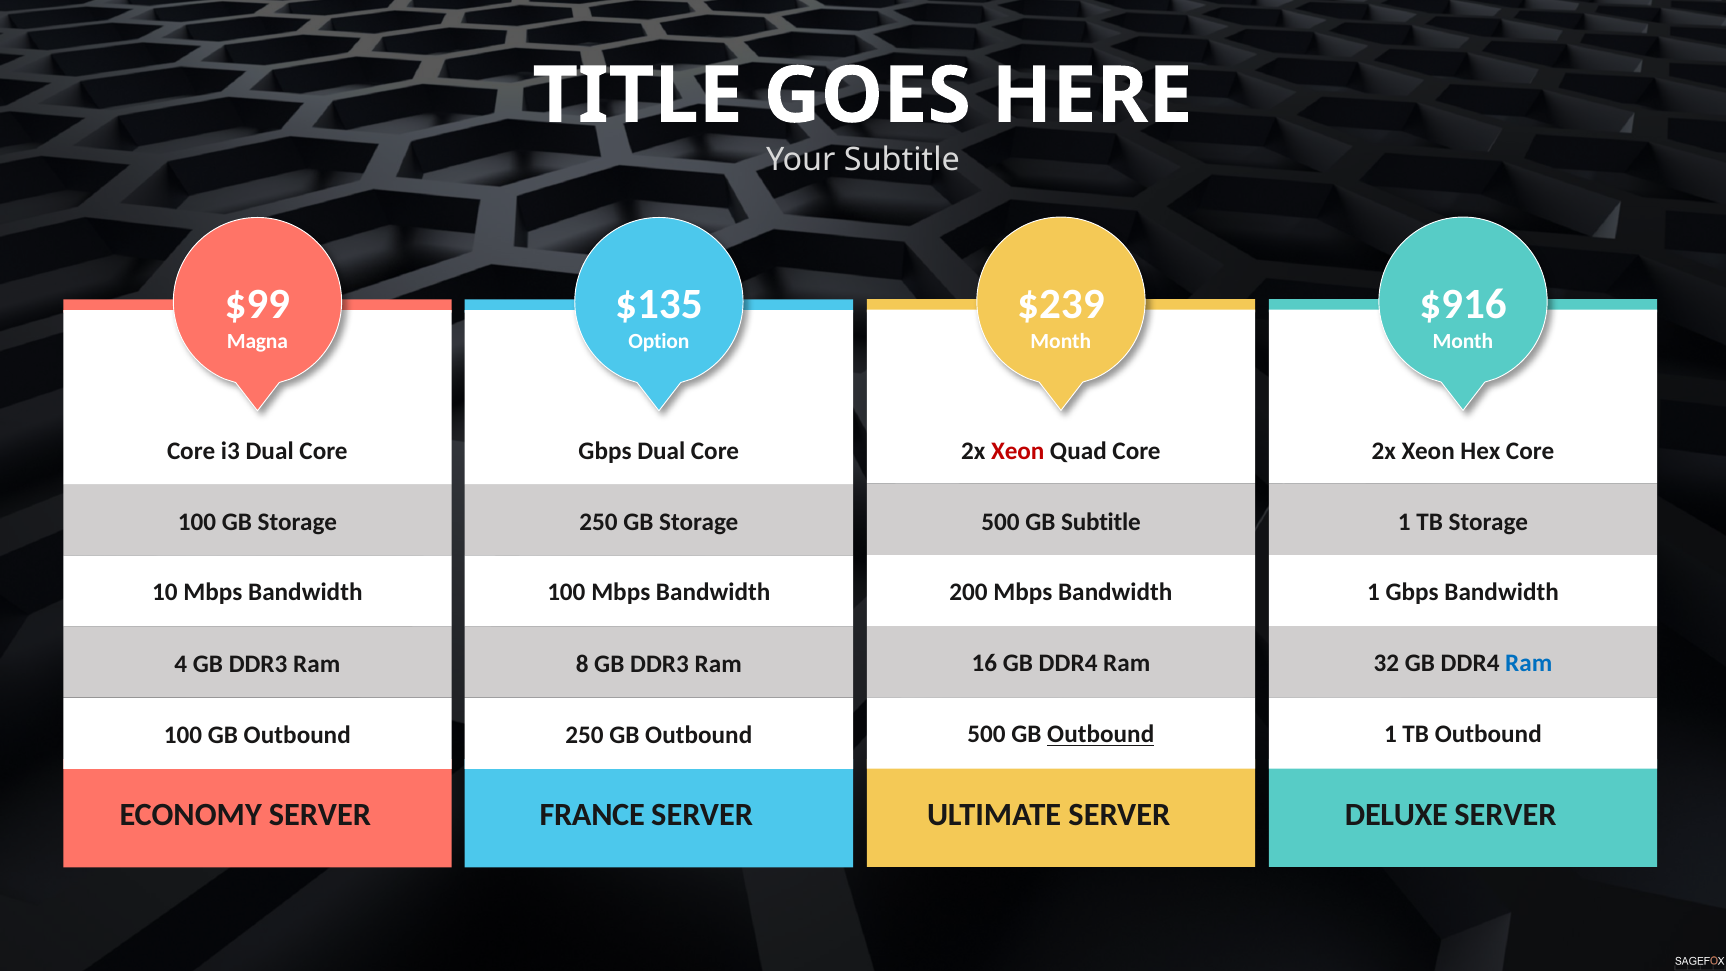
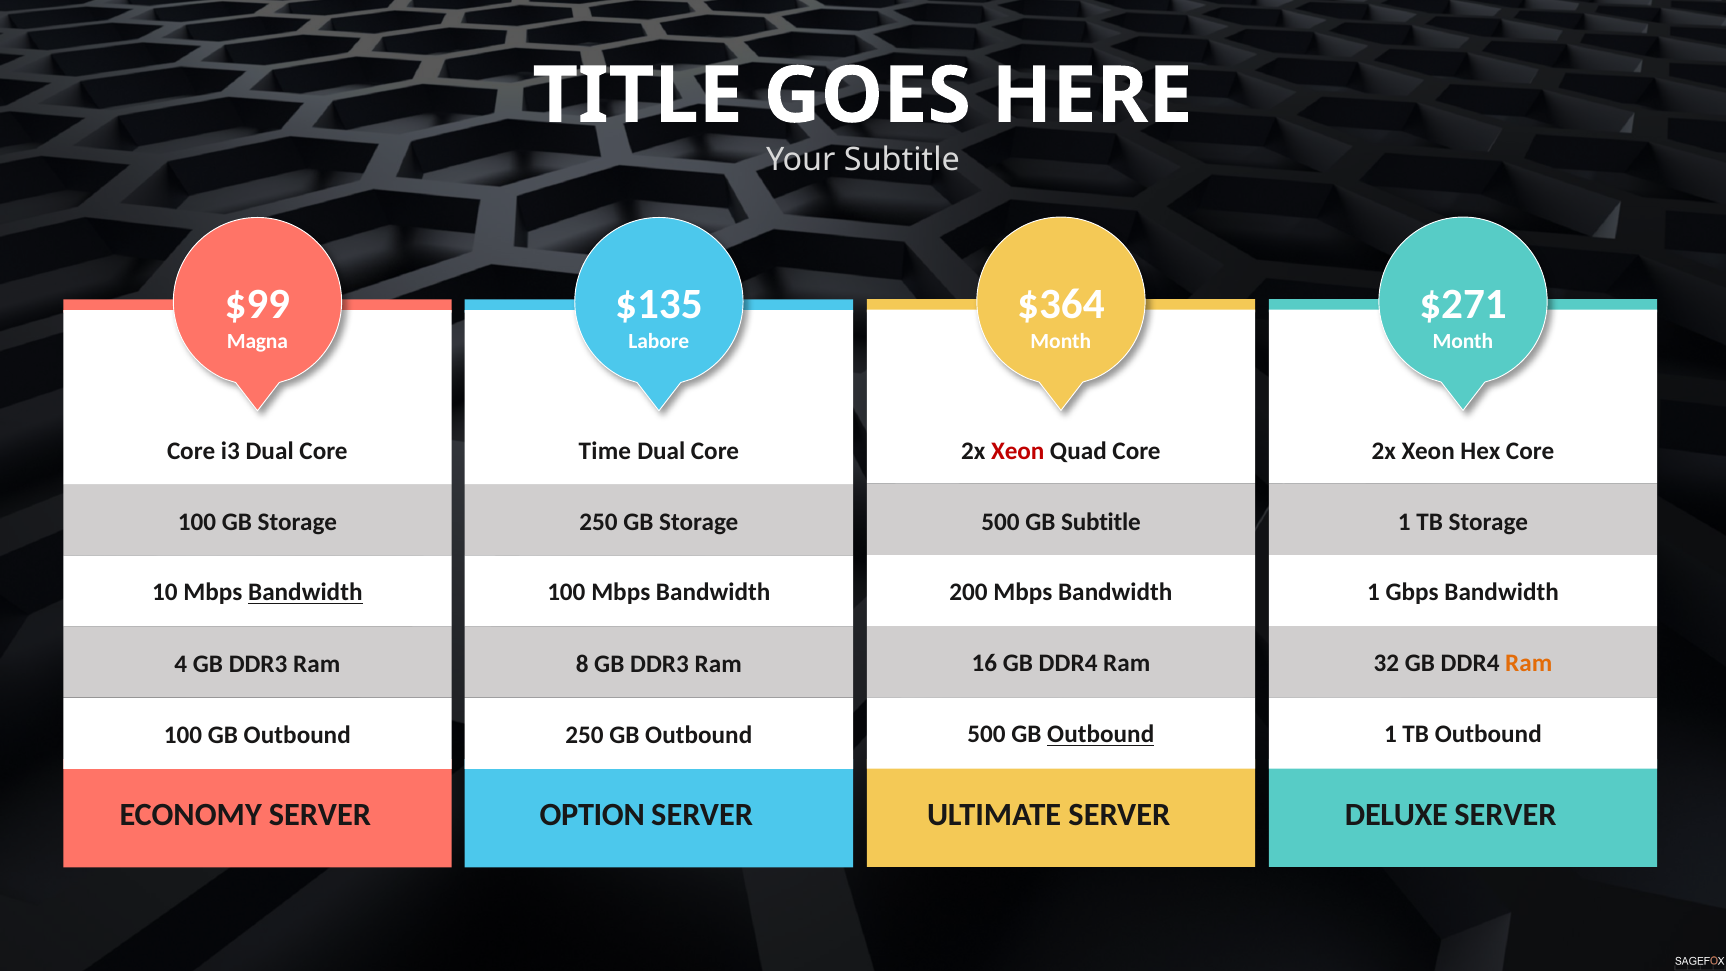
$239: $239 -> $364
$916: $916 -> $271
Option: Option -> Labore
Gbps at (605, 451): Gbps -> Time
Bandwidth at (305, 593) underline: none -> present
Ram at (1529, 663) colour: blue -> orange
FRANCE: FRANCE -> OPTION
